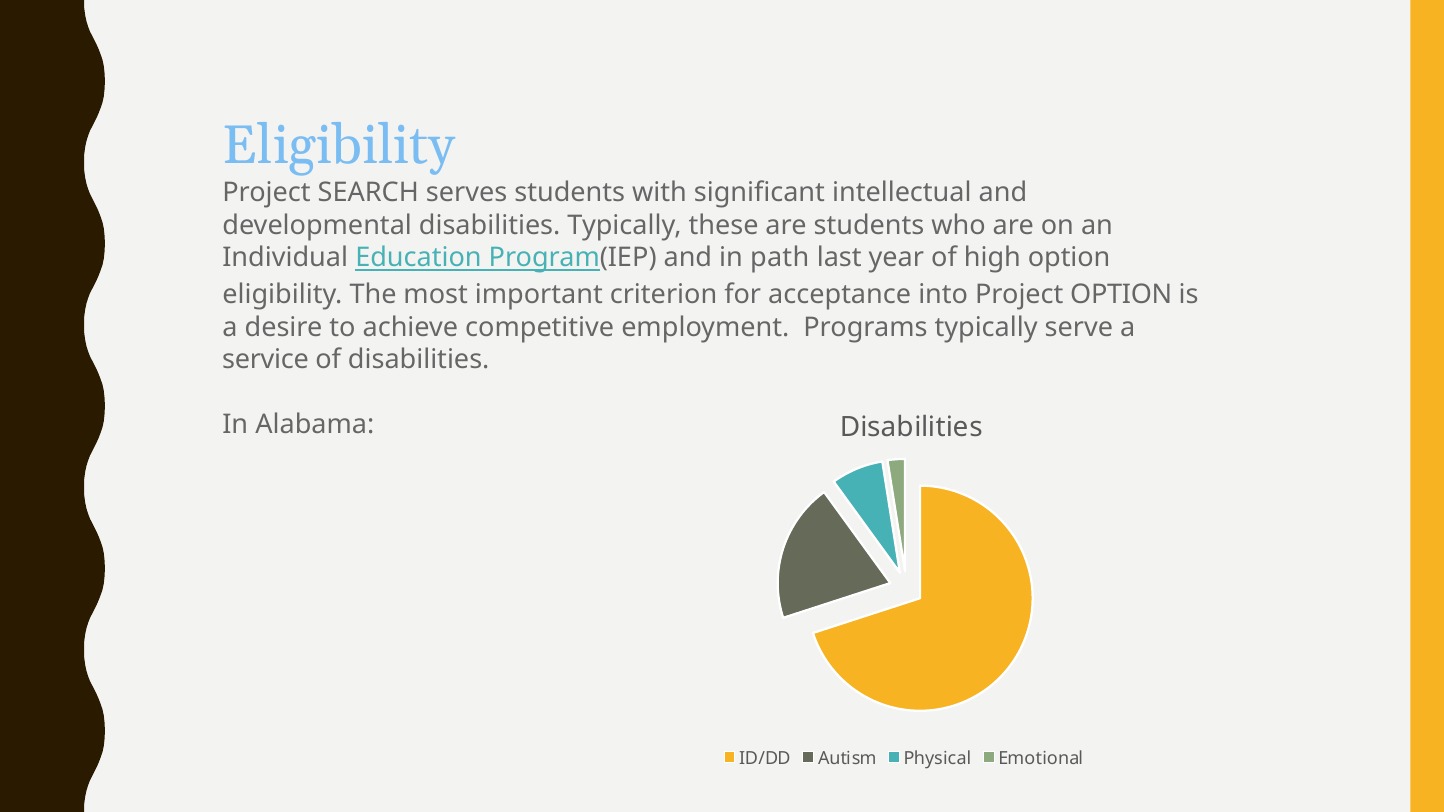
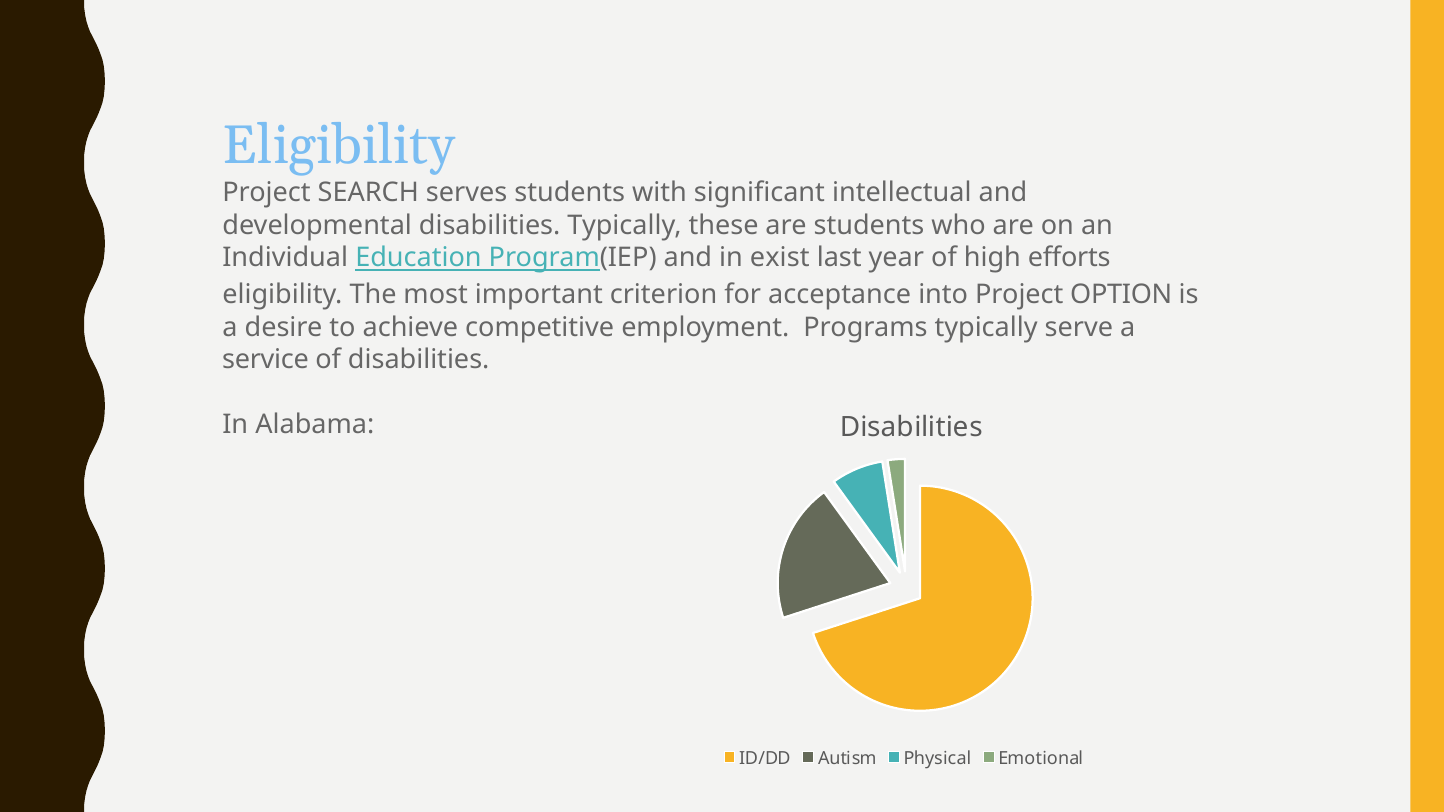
path: path -> exist
high option: option -> efforts
